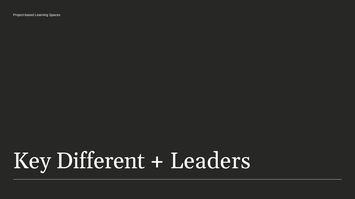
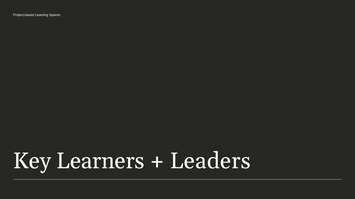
Different: Different -> Learners
